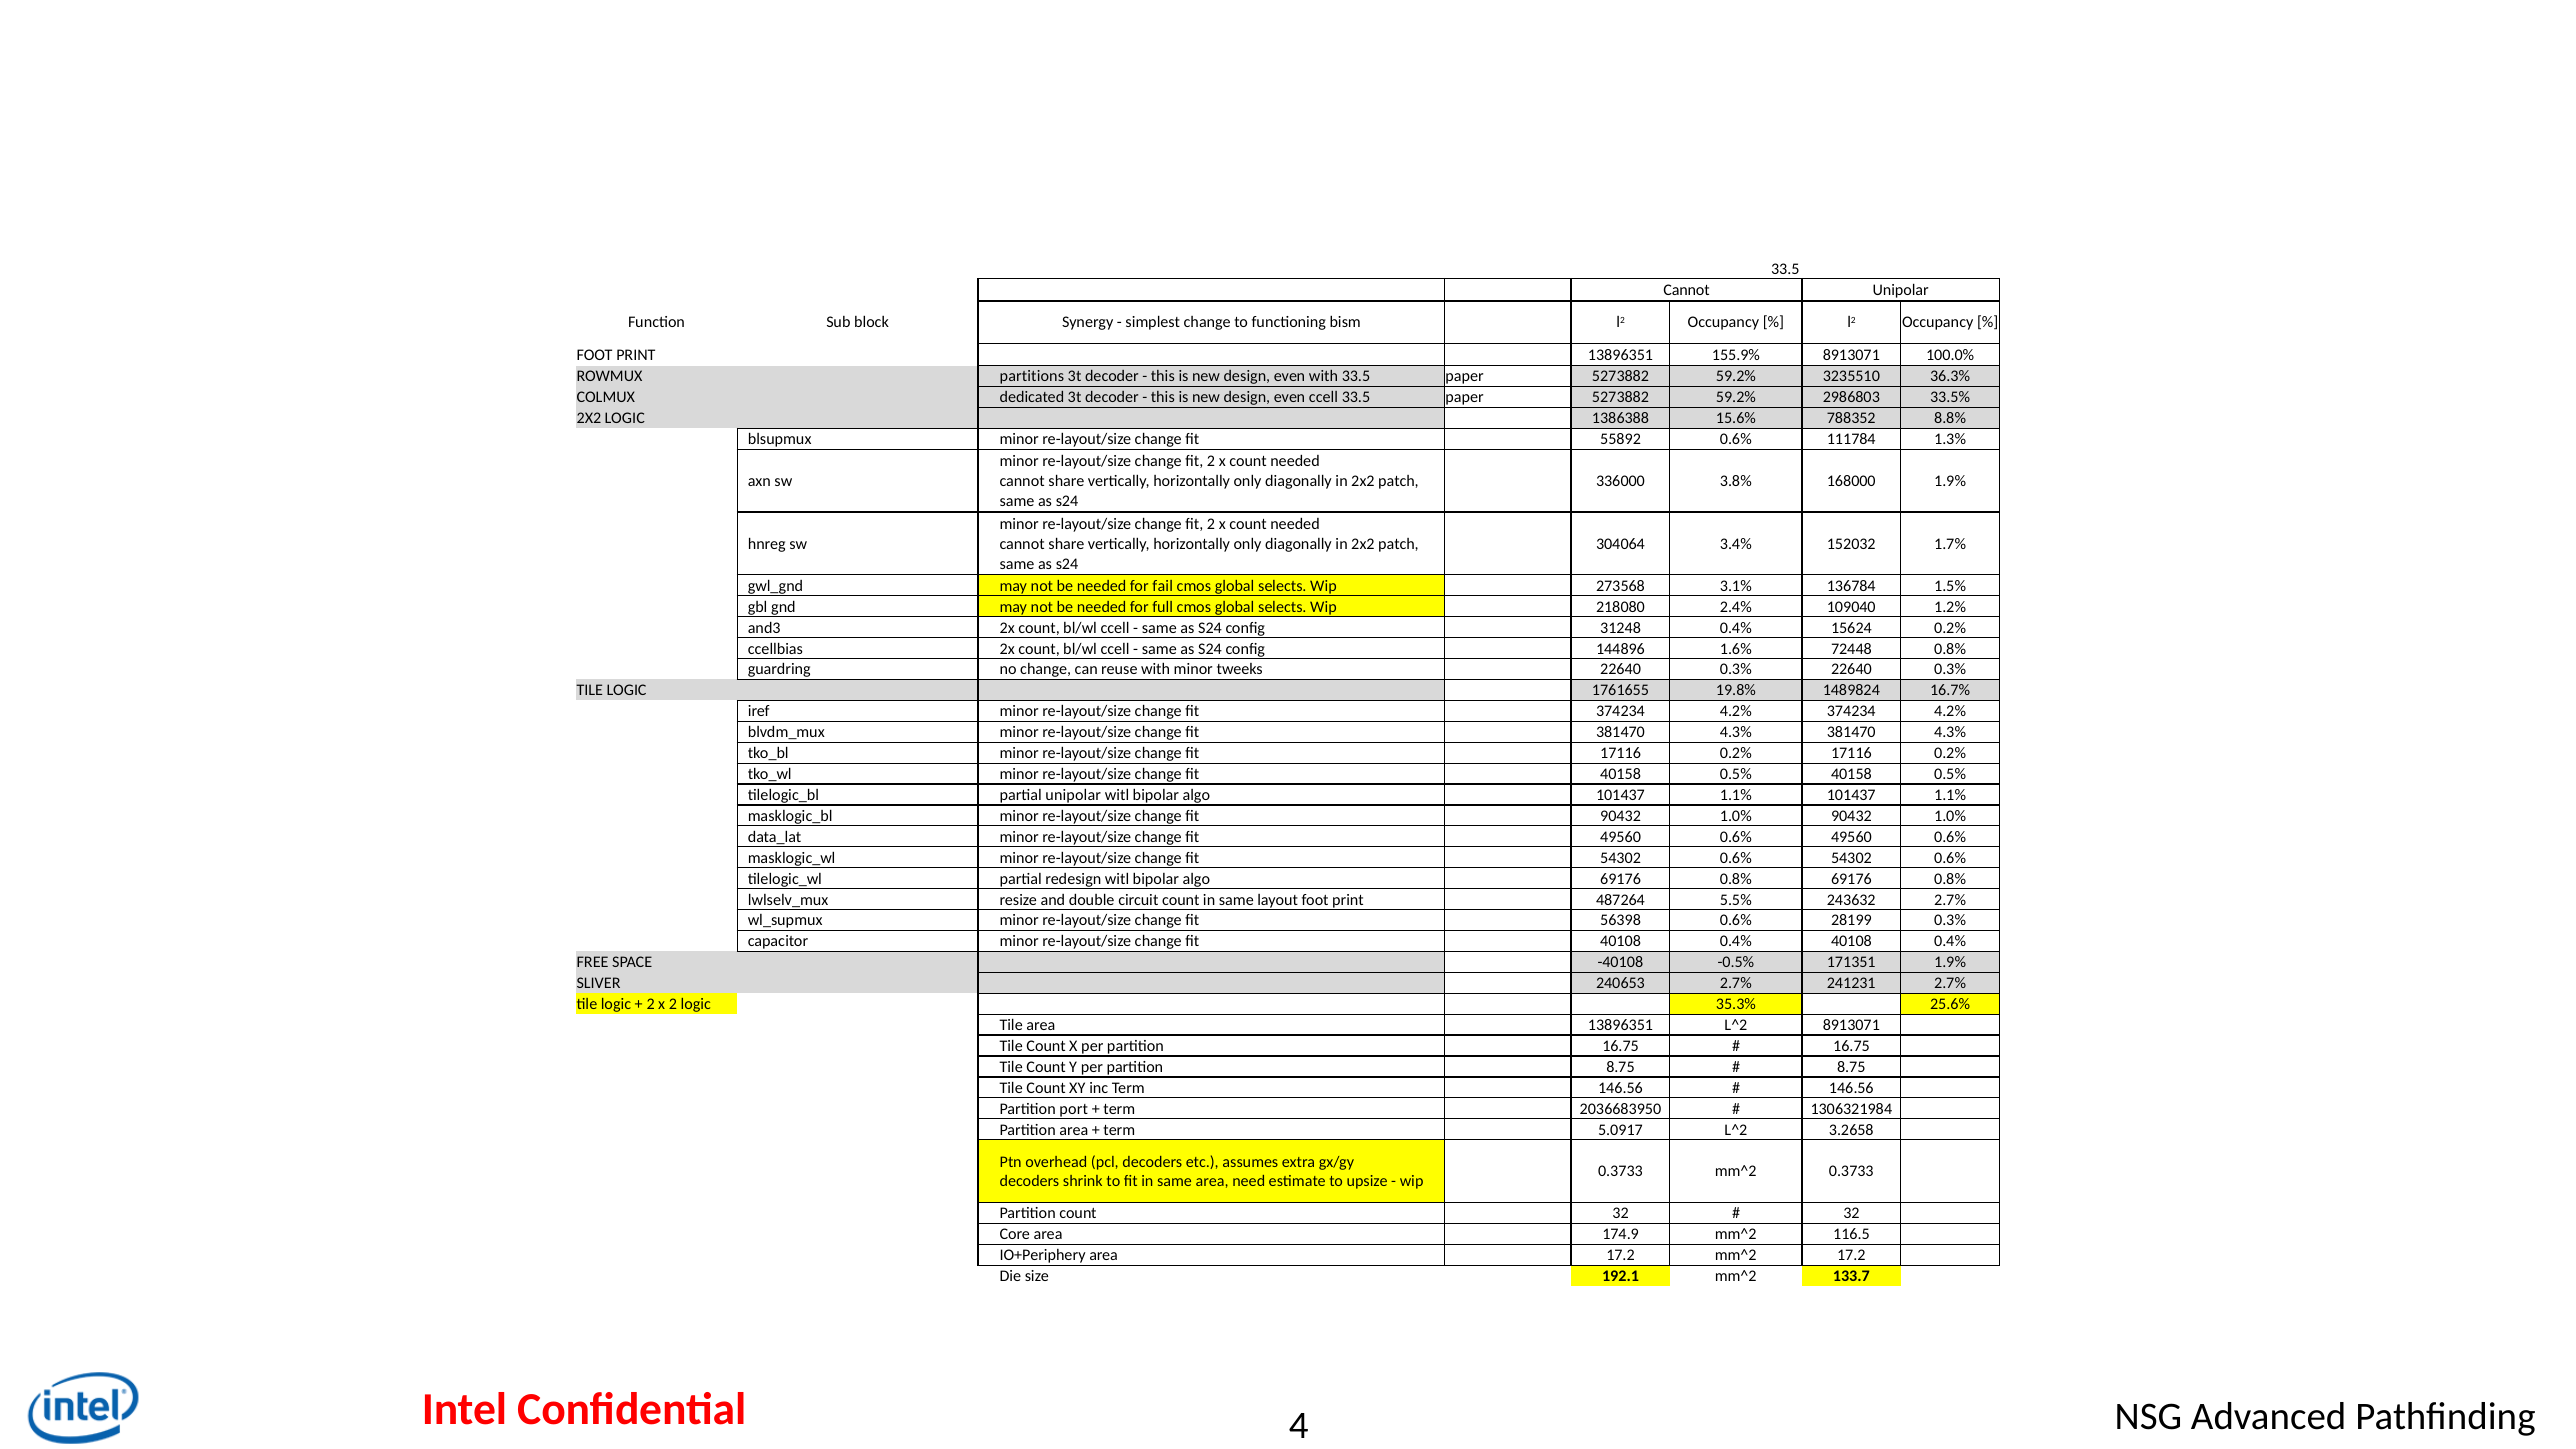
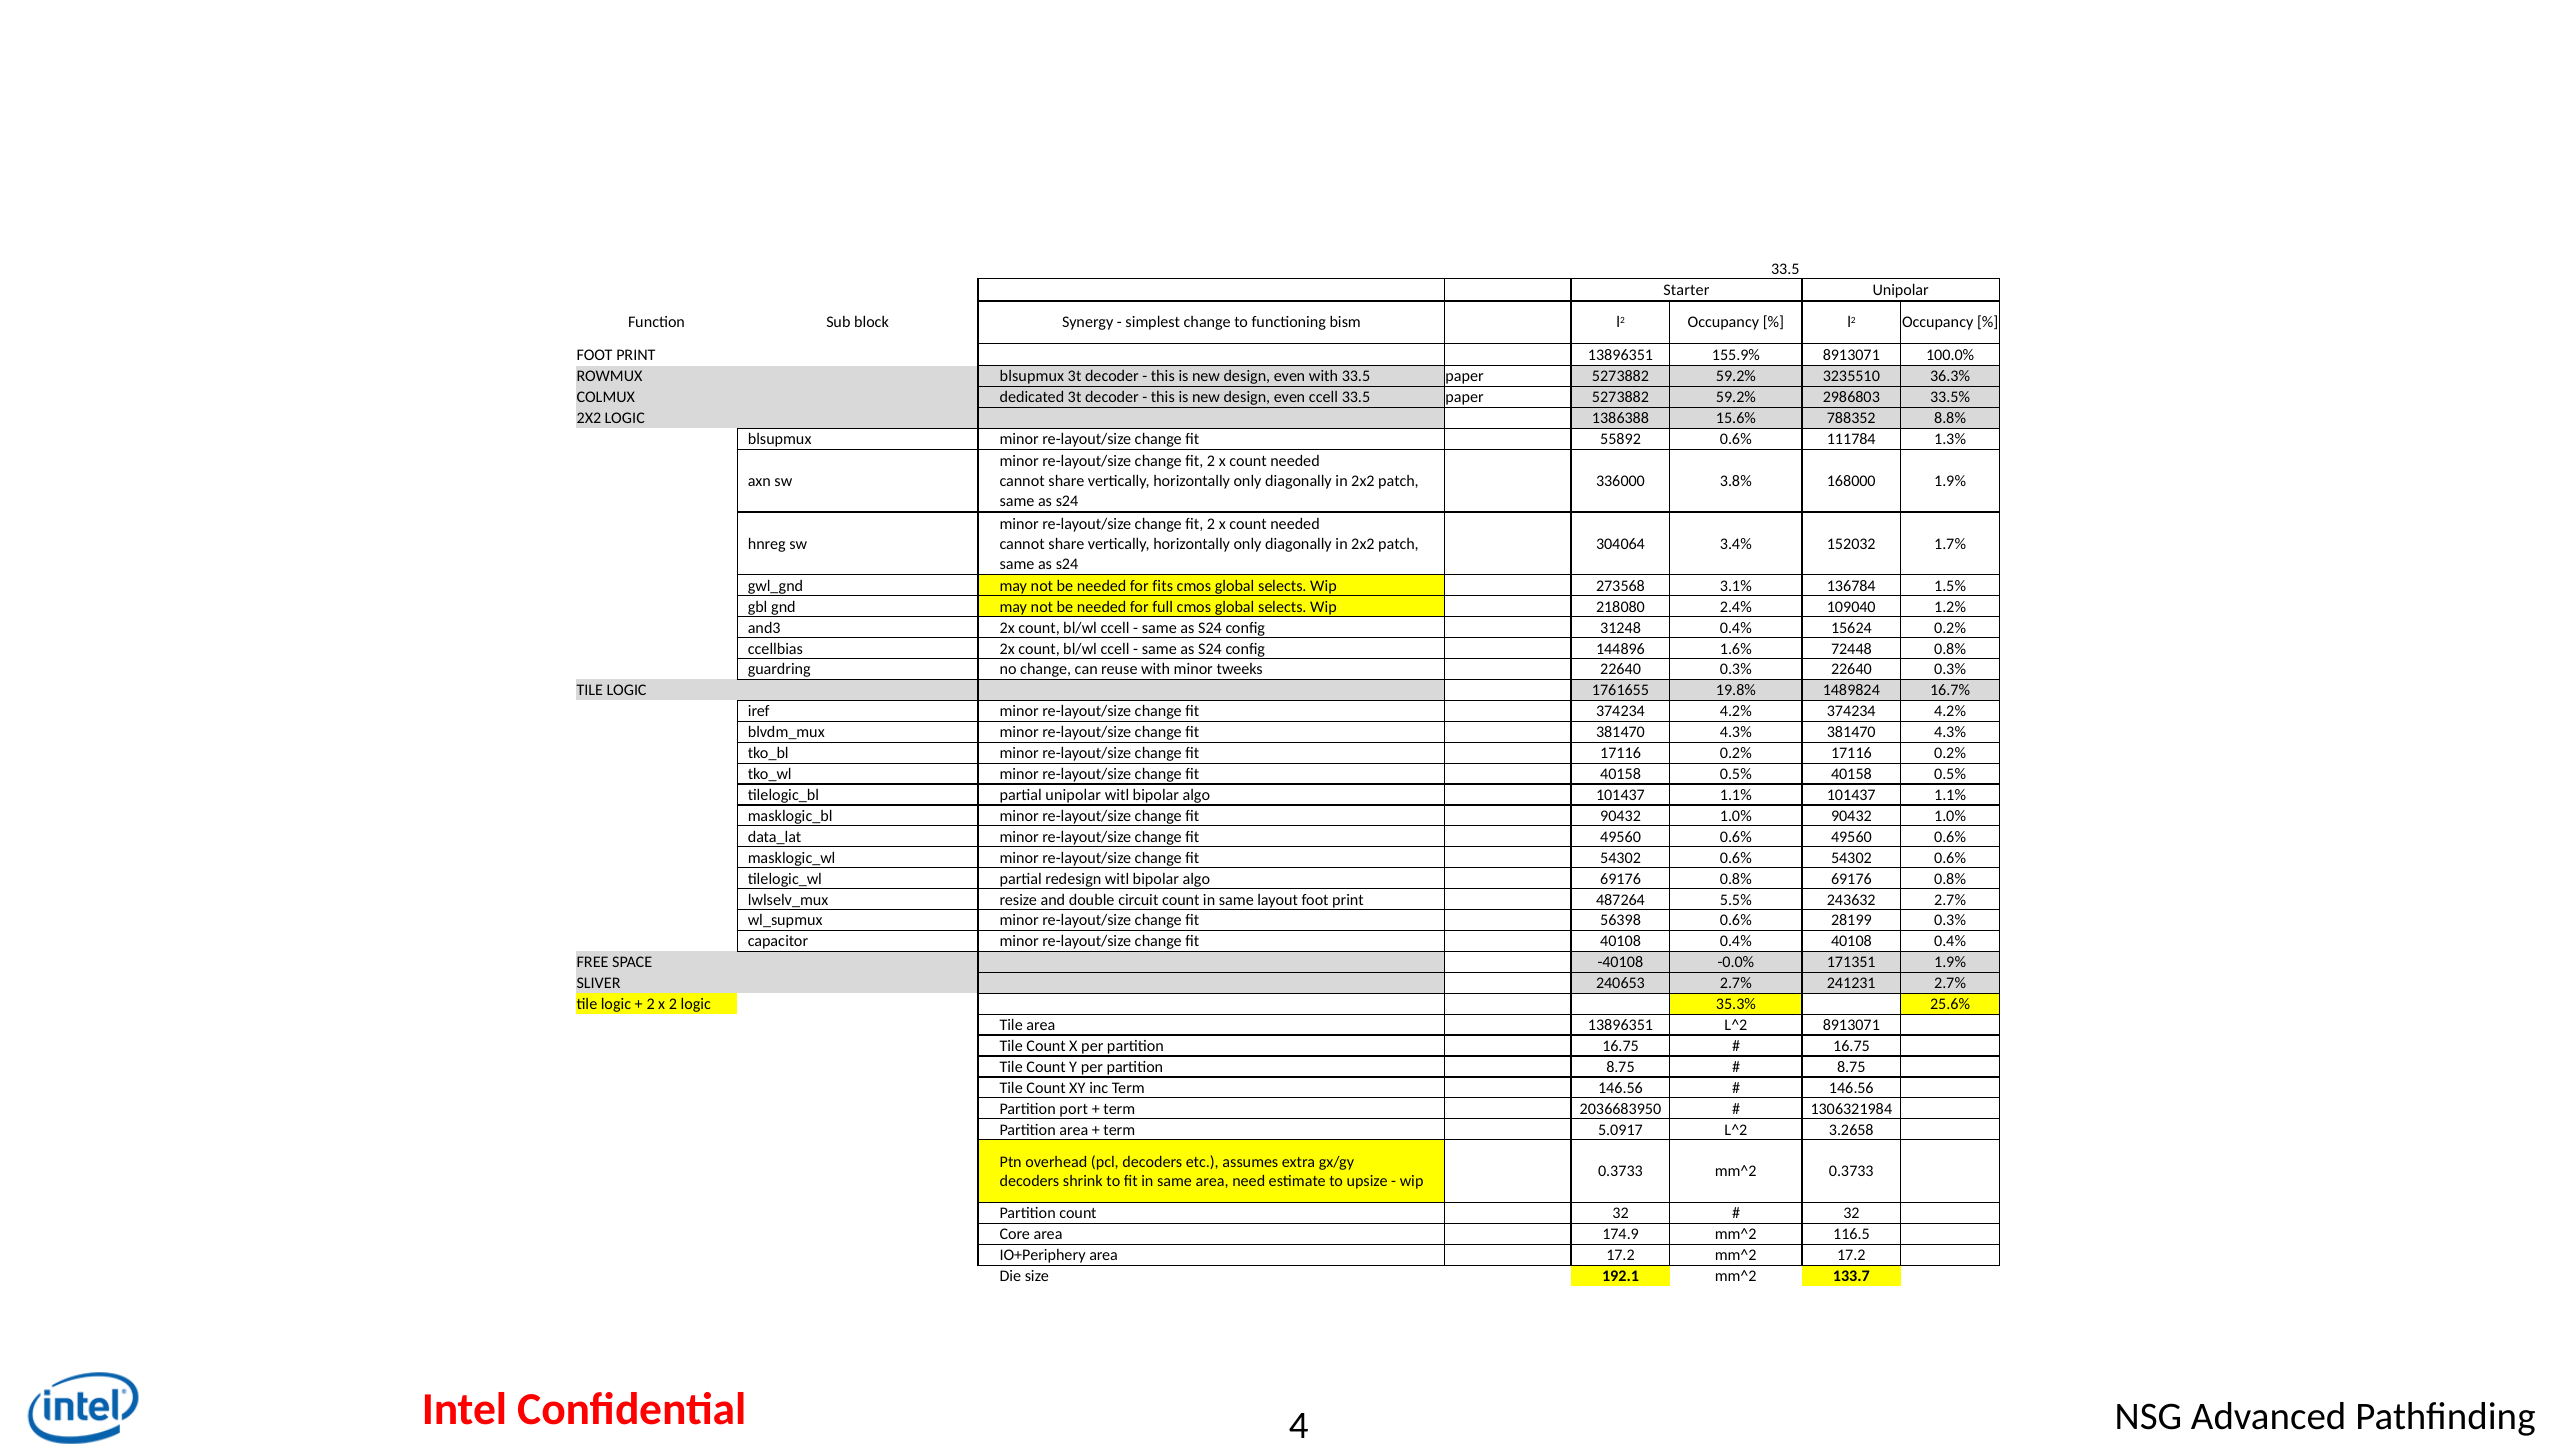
Cannot at (1687, 290): Cannot -> Starter
ROWMUX partitions: partitions -> blsupmux
fail: fail -> fits
-0.5%: -0.5% -> -0.0%
